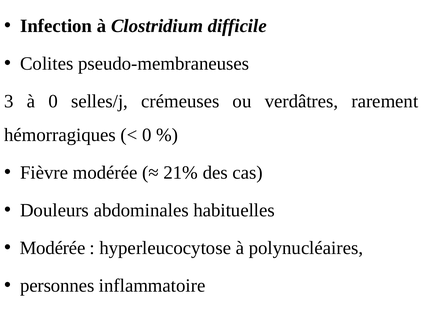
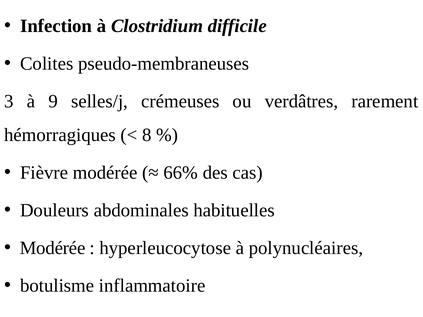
à 0: 0 -> 9
0 at (147, 135): 0 -> 8
21%: 21% -> 66%
personnes: personnes -> botulisme
